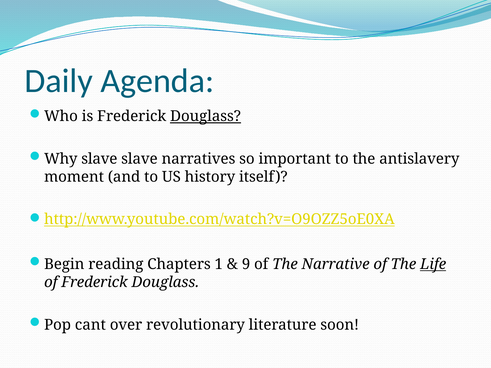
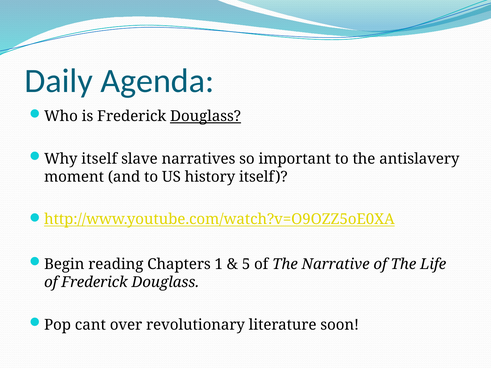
Why slave: slave -> itself
9: 9 -> 5
Life underline: present -> none
